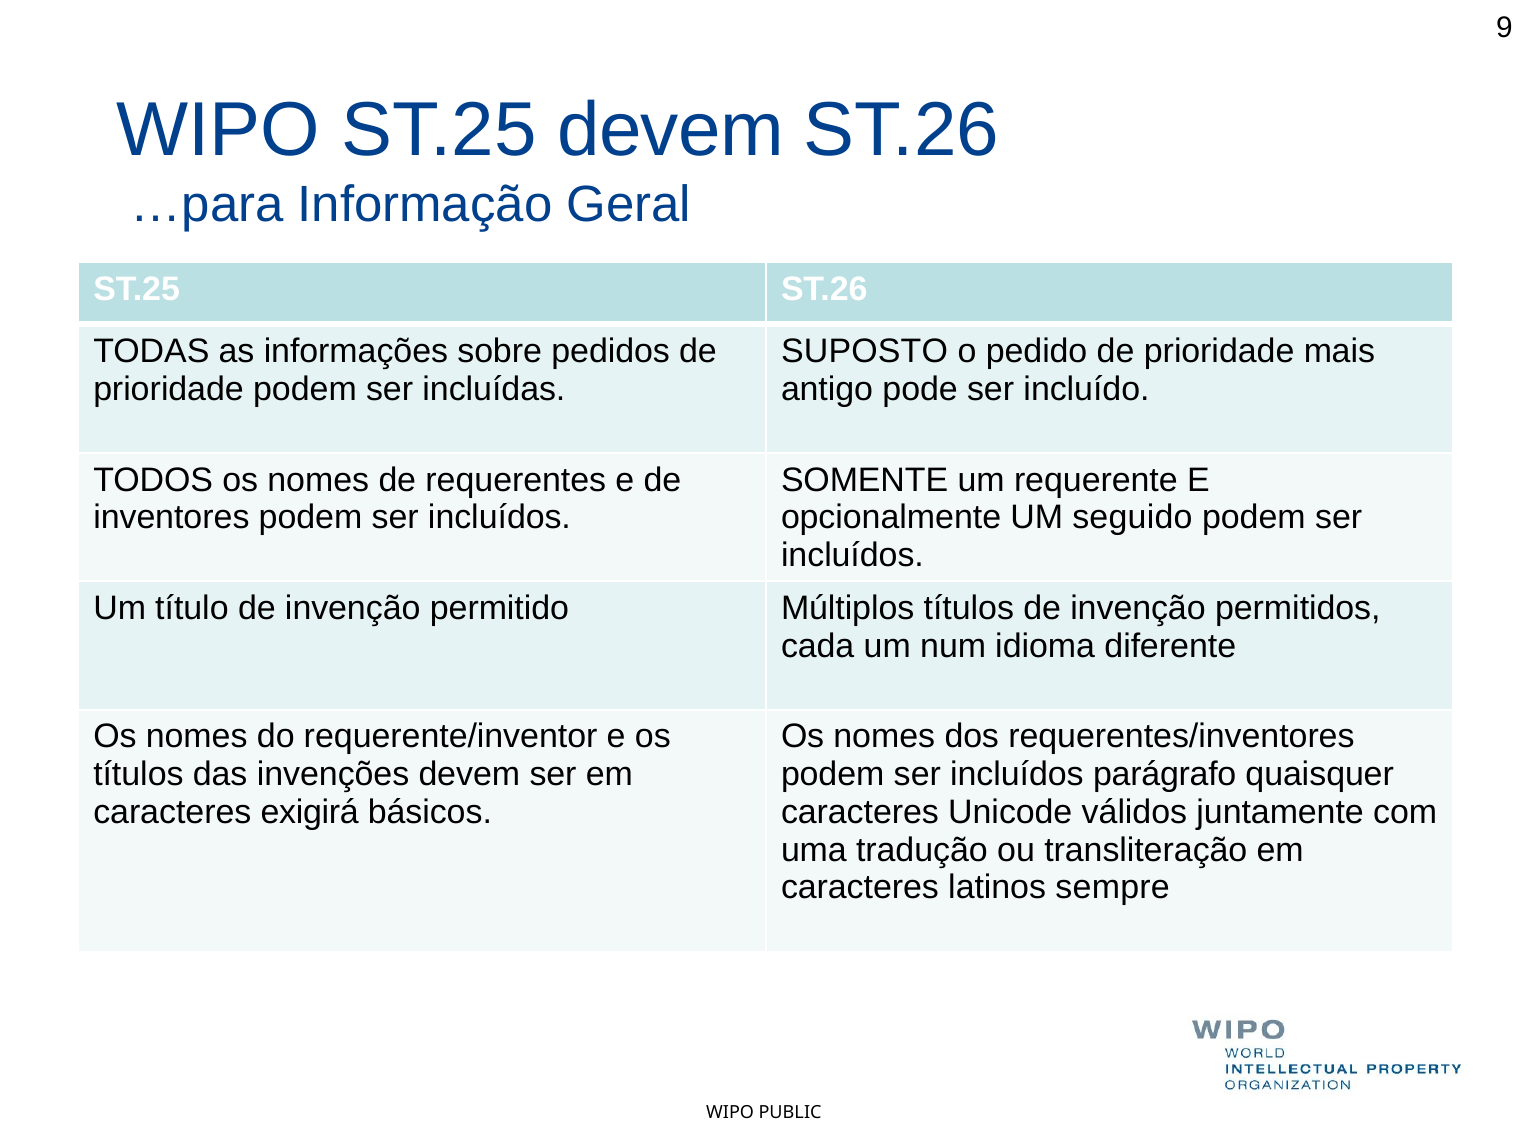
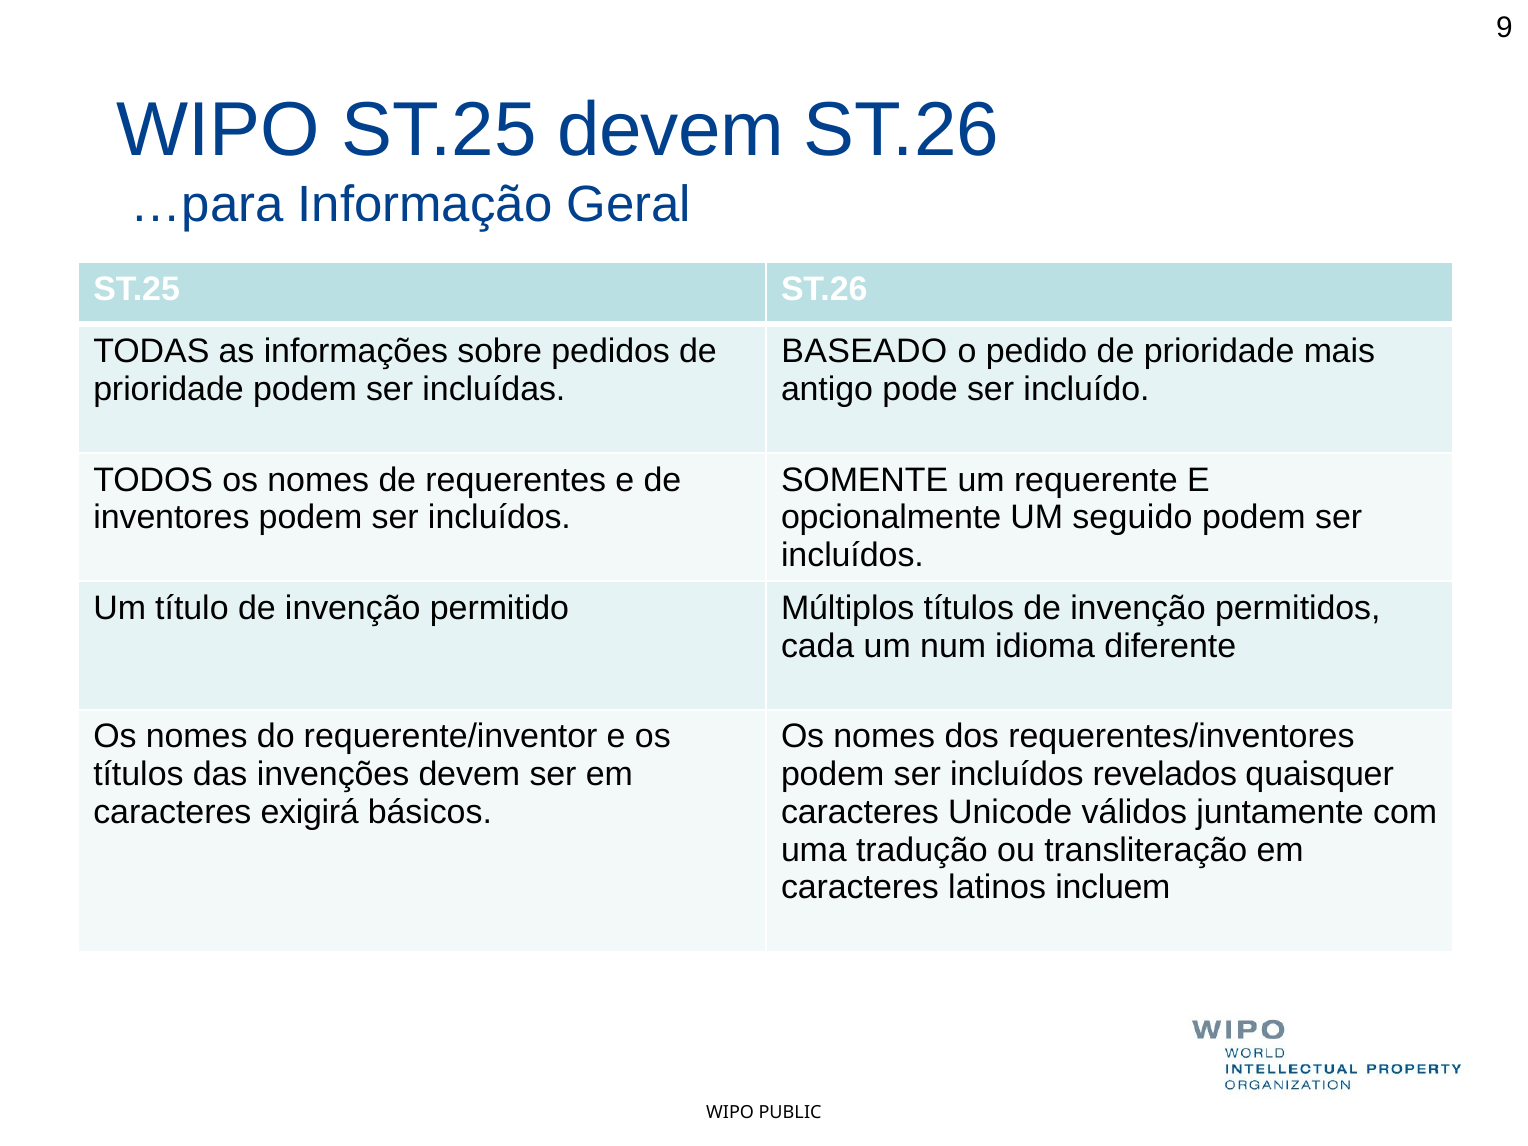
SUPOSTO: SUPOSTO -> BASEADO
parágrafo: parágrafo -> revelados
sempre: sempre -> incluem
